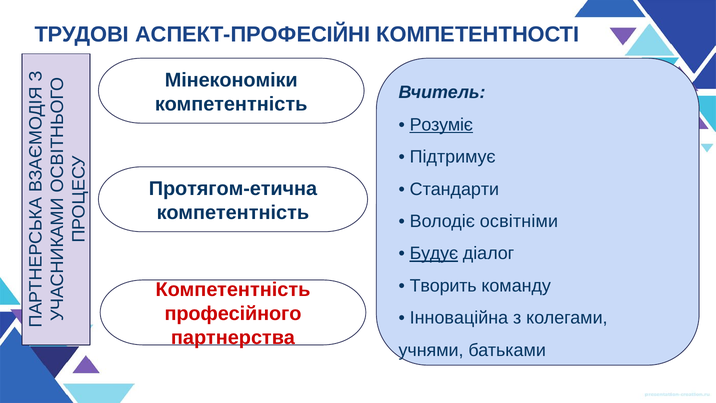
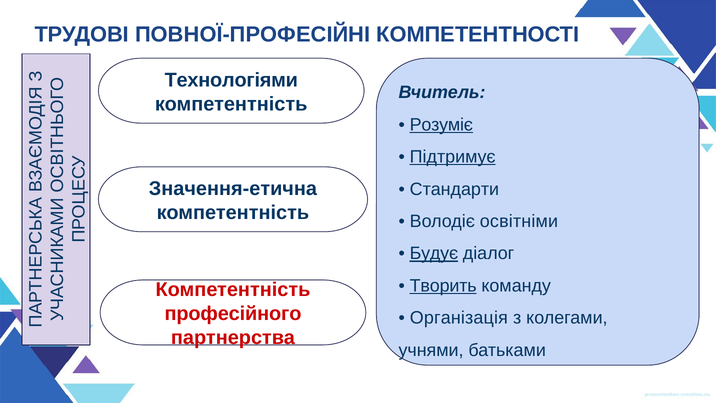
АСПЕКТ-ПРОФЕСІЙНІ: АСПЕКТ-ПРОФЕСІЙНІ -> ПОВНОЇ-ПРОФЕСІЙНІ
Мінекономіки: Мінекономіки -> Технологіями
Підтримує underline: none -> present
Протягом-етична: Протягом-етична -> Значення-етична
Творить underline: none -> present
Інноваційна: Інноваційна -> Організація
